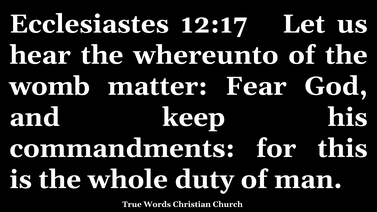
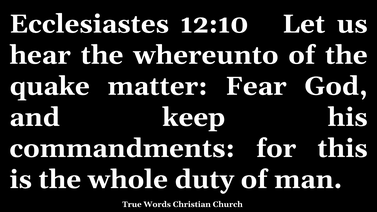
12:17: 12:17 -> 12:10
womb: womb -> quake
